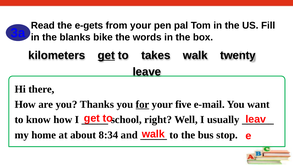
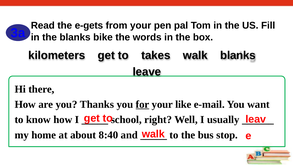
get at (106, 55) underline: present -> none
walk twenty: twenty -> blanks
five: five -> like
8:34: 8:34 -> 8:40
